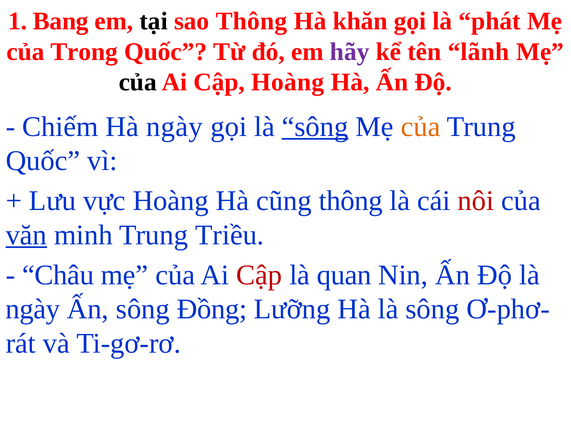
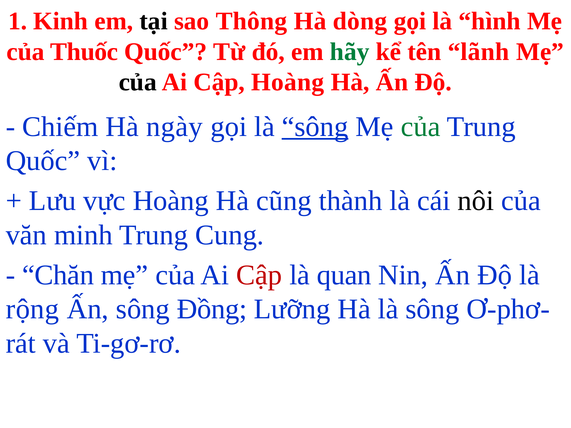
Bang: Bang -> Kinh
khăn: khăn -> dòng
phát: phát -> hình
Trong: Trong -> Thuốc
hãy colour: purple -> green
của at (421, 127) colour: orange -> green
cũng thông: thông -> thành
nôi colour: red -> black
văn underline: present -> none
Triều: Triều -> Cung
Châu: Châu -> Chăn
ngày at (33, 309): ngày -> rộng
